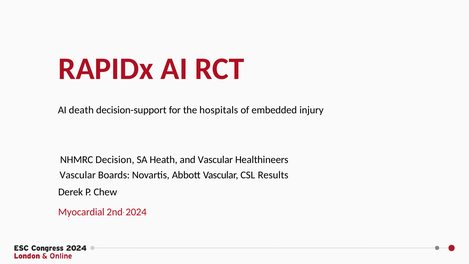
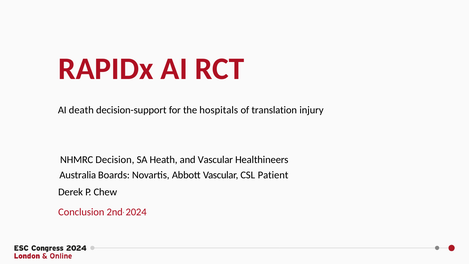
embedded: embedded -> translation
Vascular at (78, 175): Vascular -> Australia
Results: Results -> Patient
Myocardial: Myocardial -> Conclusion
